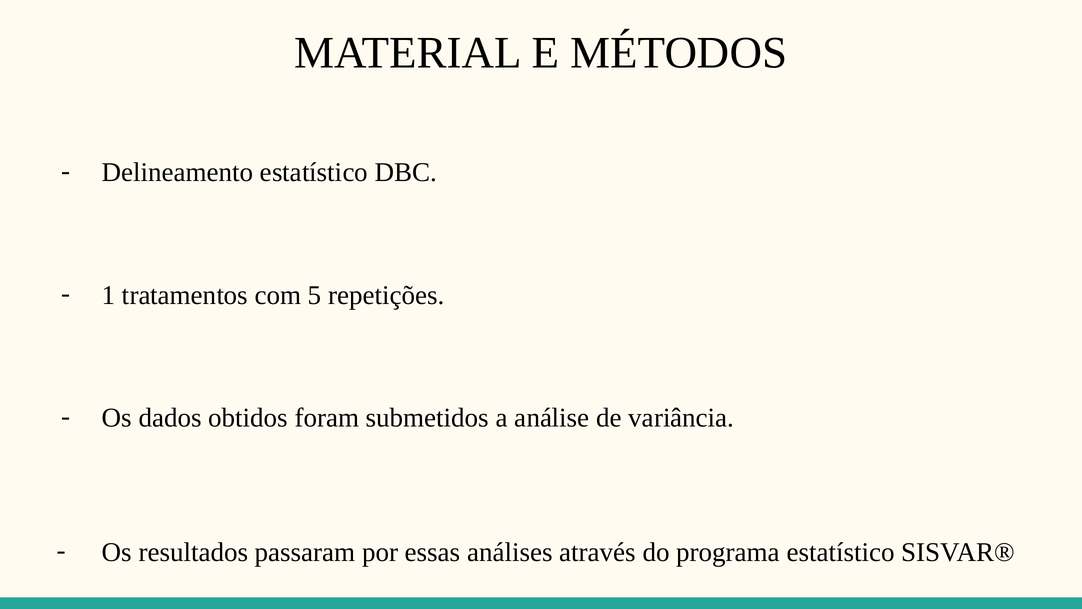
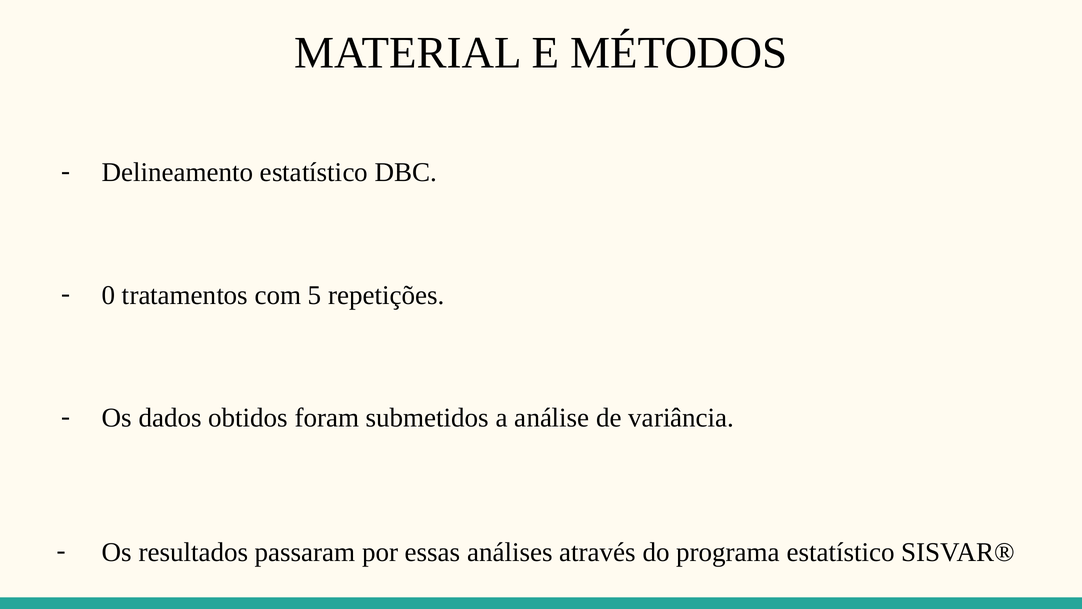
1: 1 -> 0
